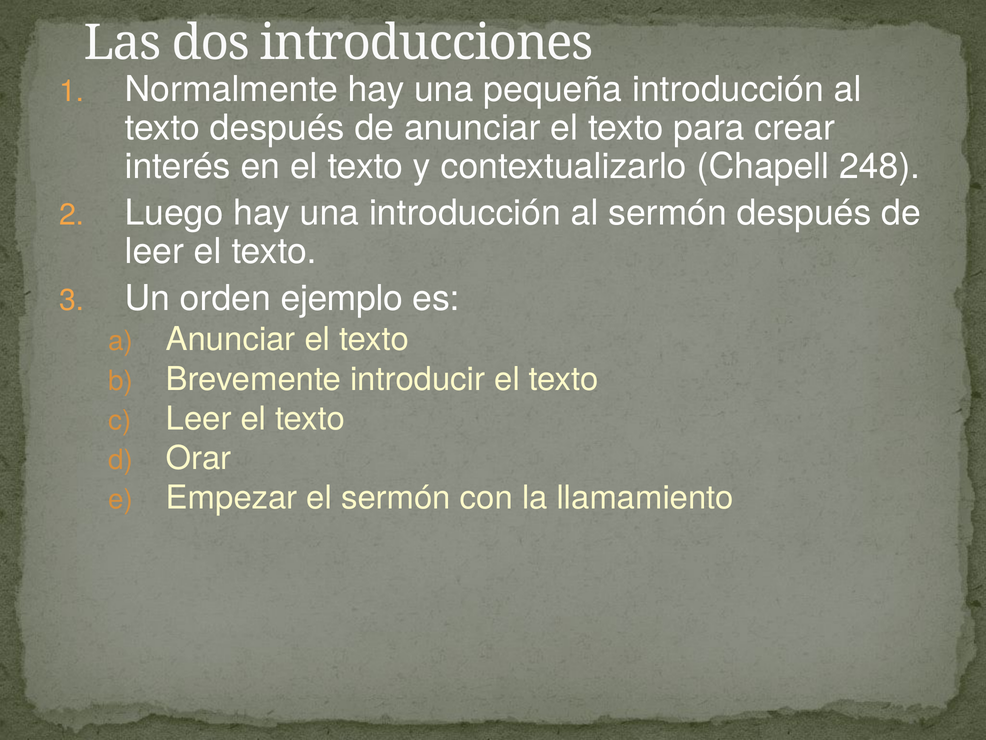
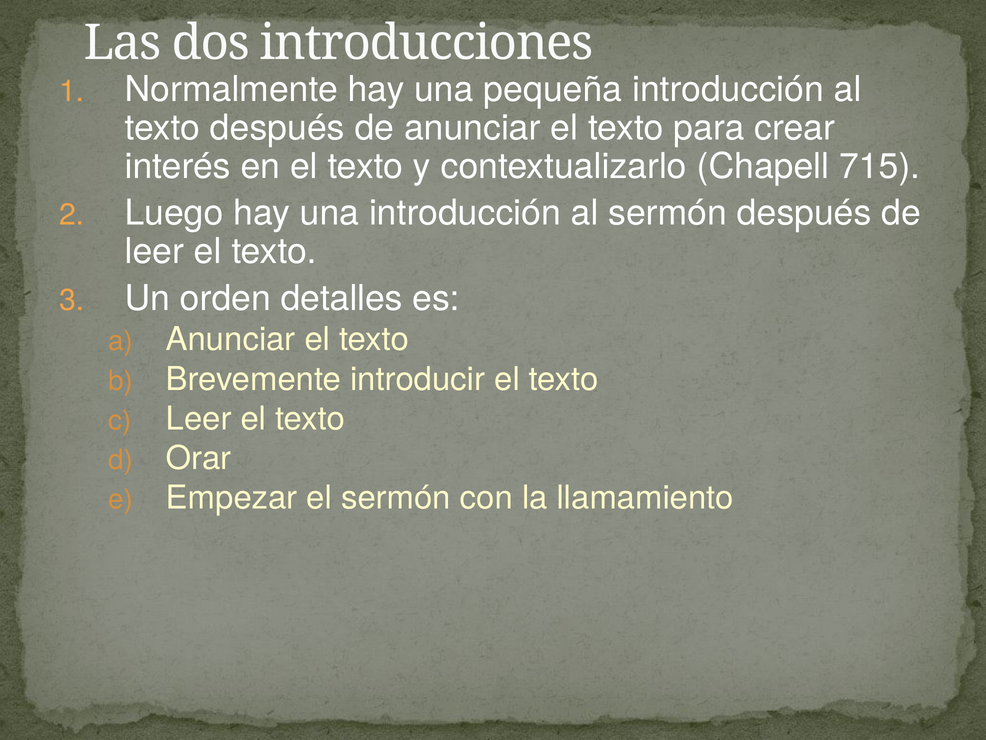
248: 248 -> 715
ejemplo: ejemplo -> detalles
